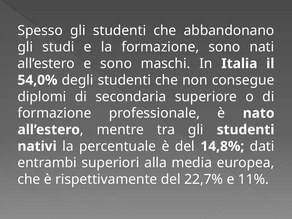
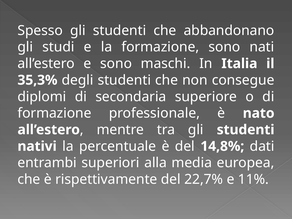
54,0%: 54,0% -> 35,3%
